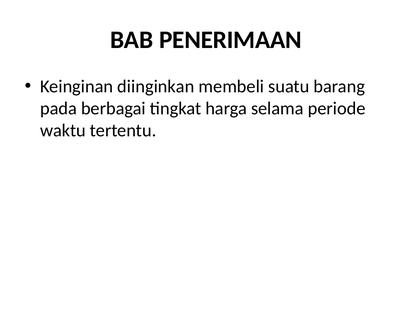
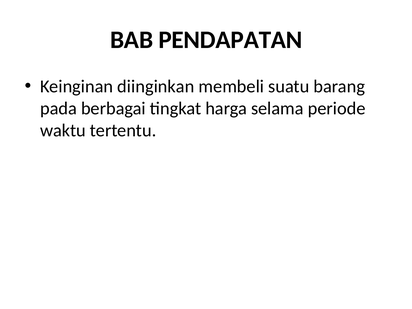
PENERIMAAN: PENERIMAAN -> PENDAPATAN
